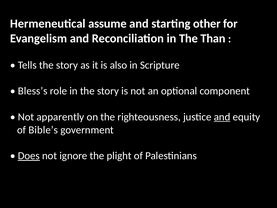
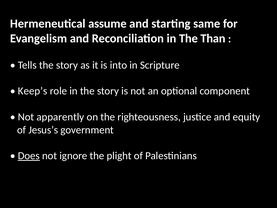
other: other -> same
also: also -> into
Bless’s: Bless’s -> Keep’s
and at (222, 117) underline: present -> none
Bible’s: Bible’s -> Jesus’s
